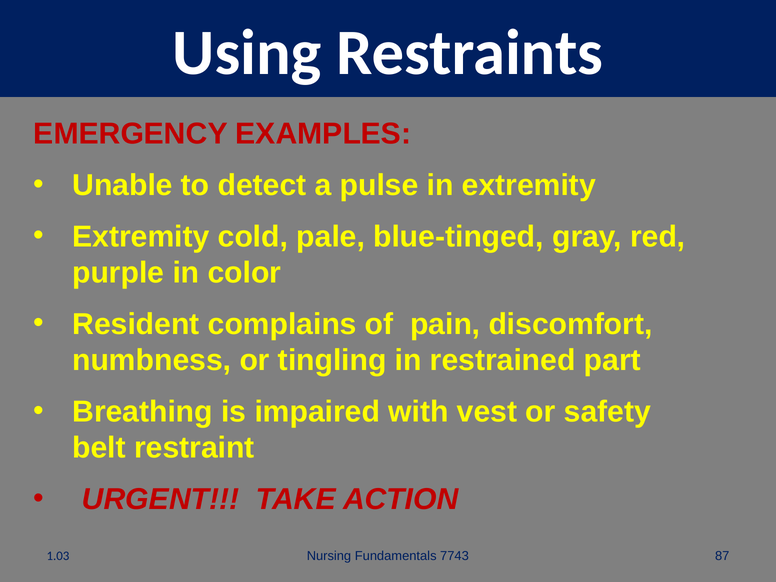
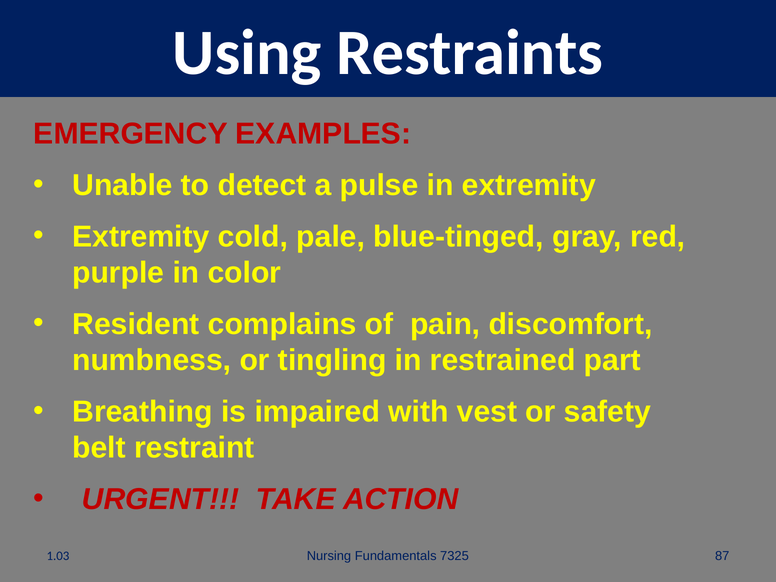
7743: 7743 -> 7325
